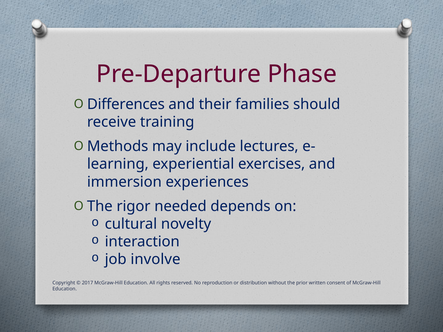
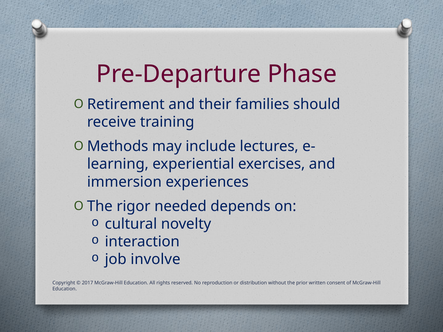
Differences: Differences -> Retirement
